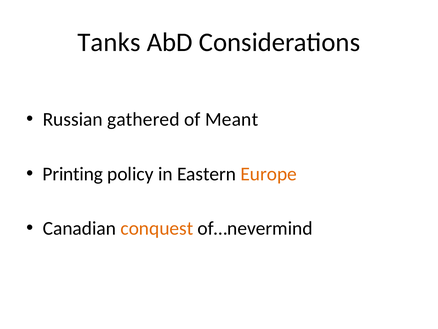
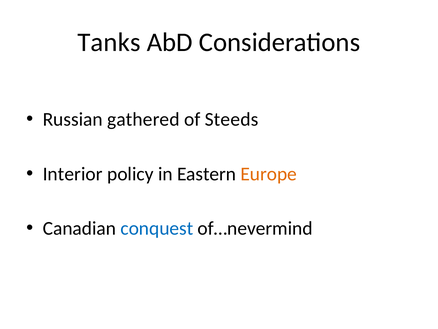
Meant: Meant -> Steeds
Printing: Printing -> Interior
conquest colour: orange -> blue
